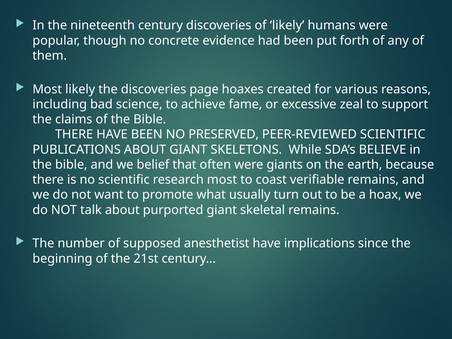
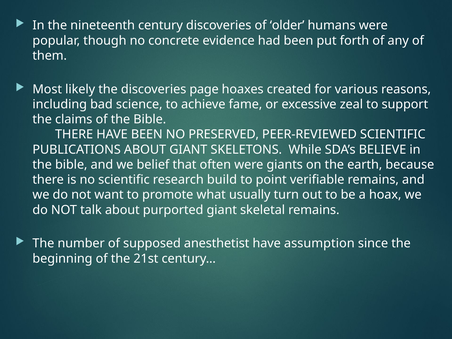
of likely: likely -> older
research most: most -> build
coast: coast -> point
implications: implications -> assumption
